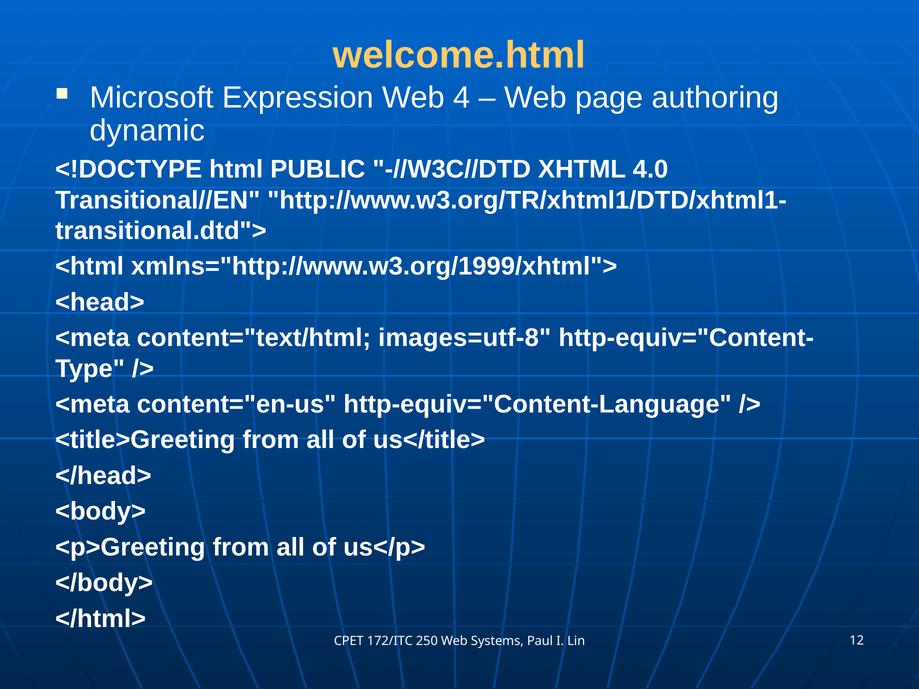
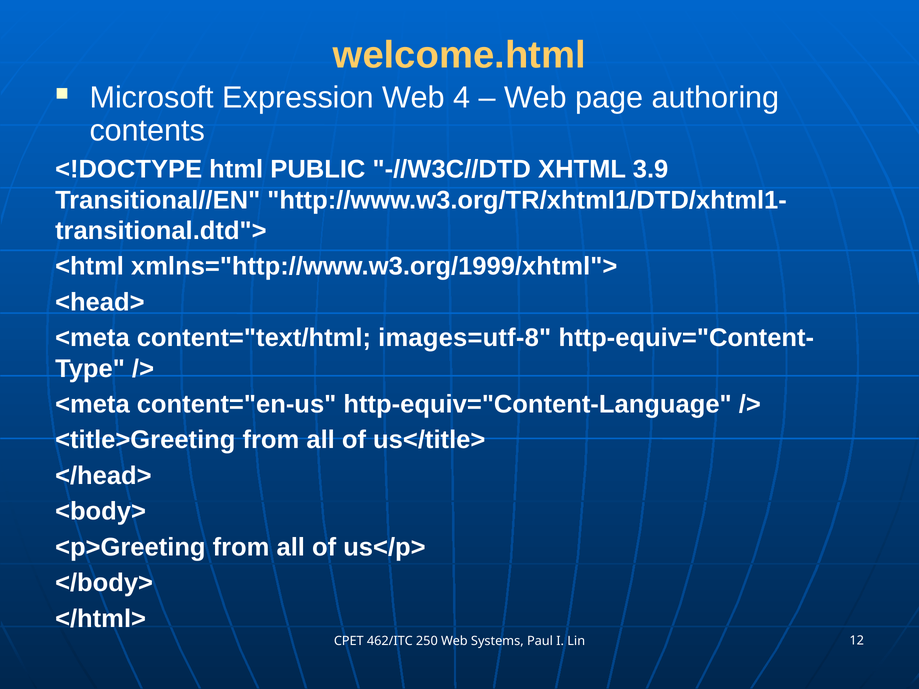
dynamic: dynamic -> contents
4.0: 4.0 -> 3.9
172/ITC: 172/ITC -> 462/ITC
